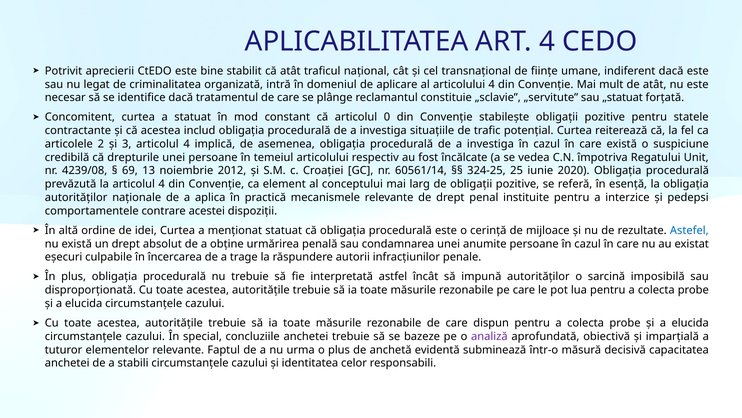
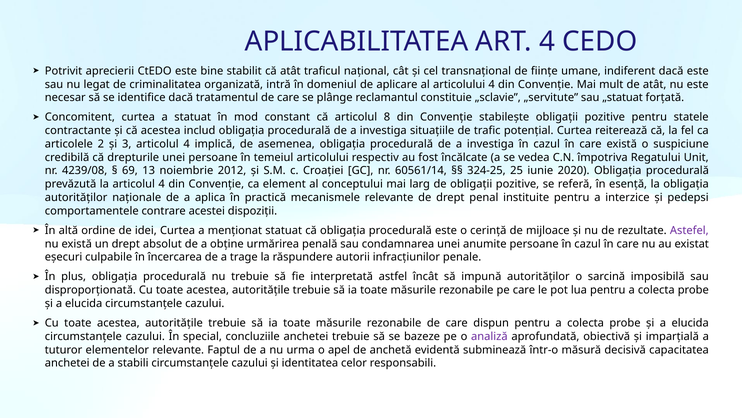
0: 0 -> 8
Astefel colour: blue -> purple
o plus: plus -> apel
